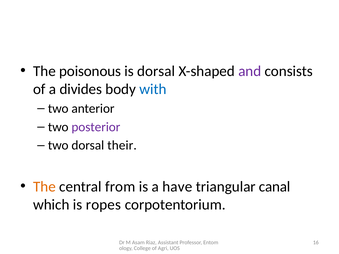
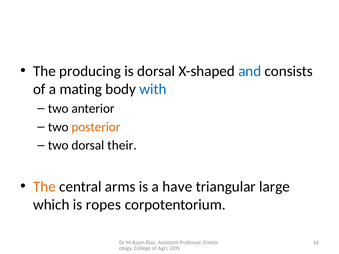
poisonous: poisonous -> producing
and colour: purple -> blue
divides: divides -> mating
posterior colour: purple -> orange
from: from -> arms
canal: canal -> large
